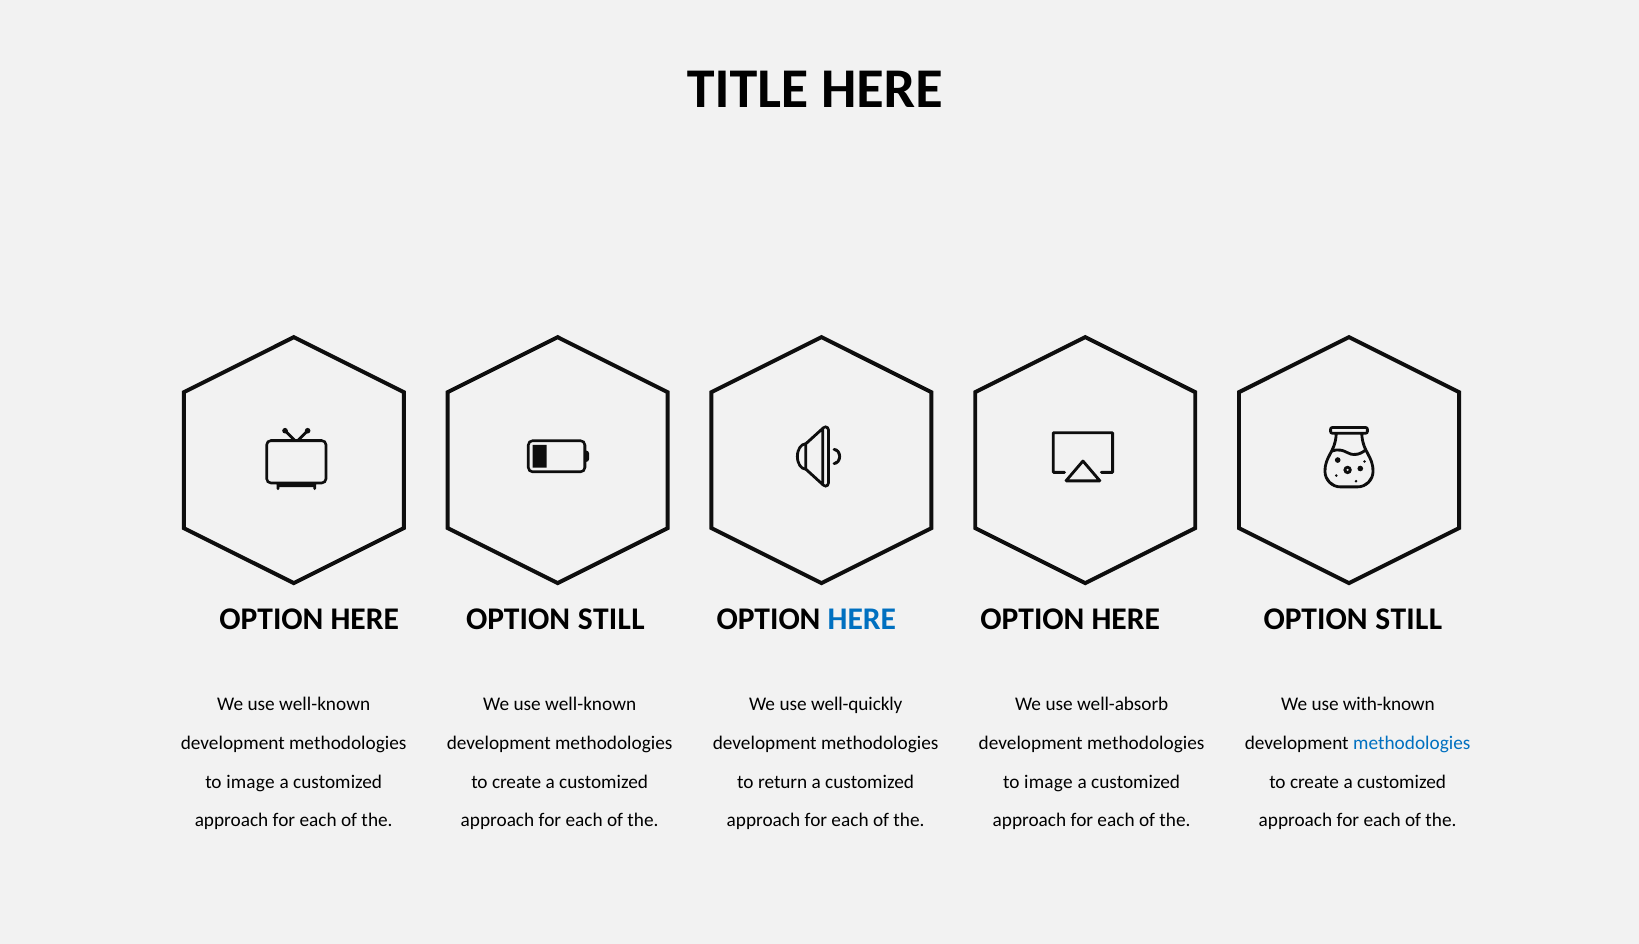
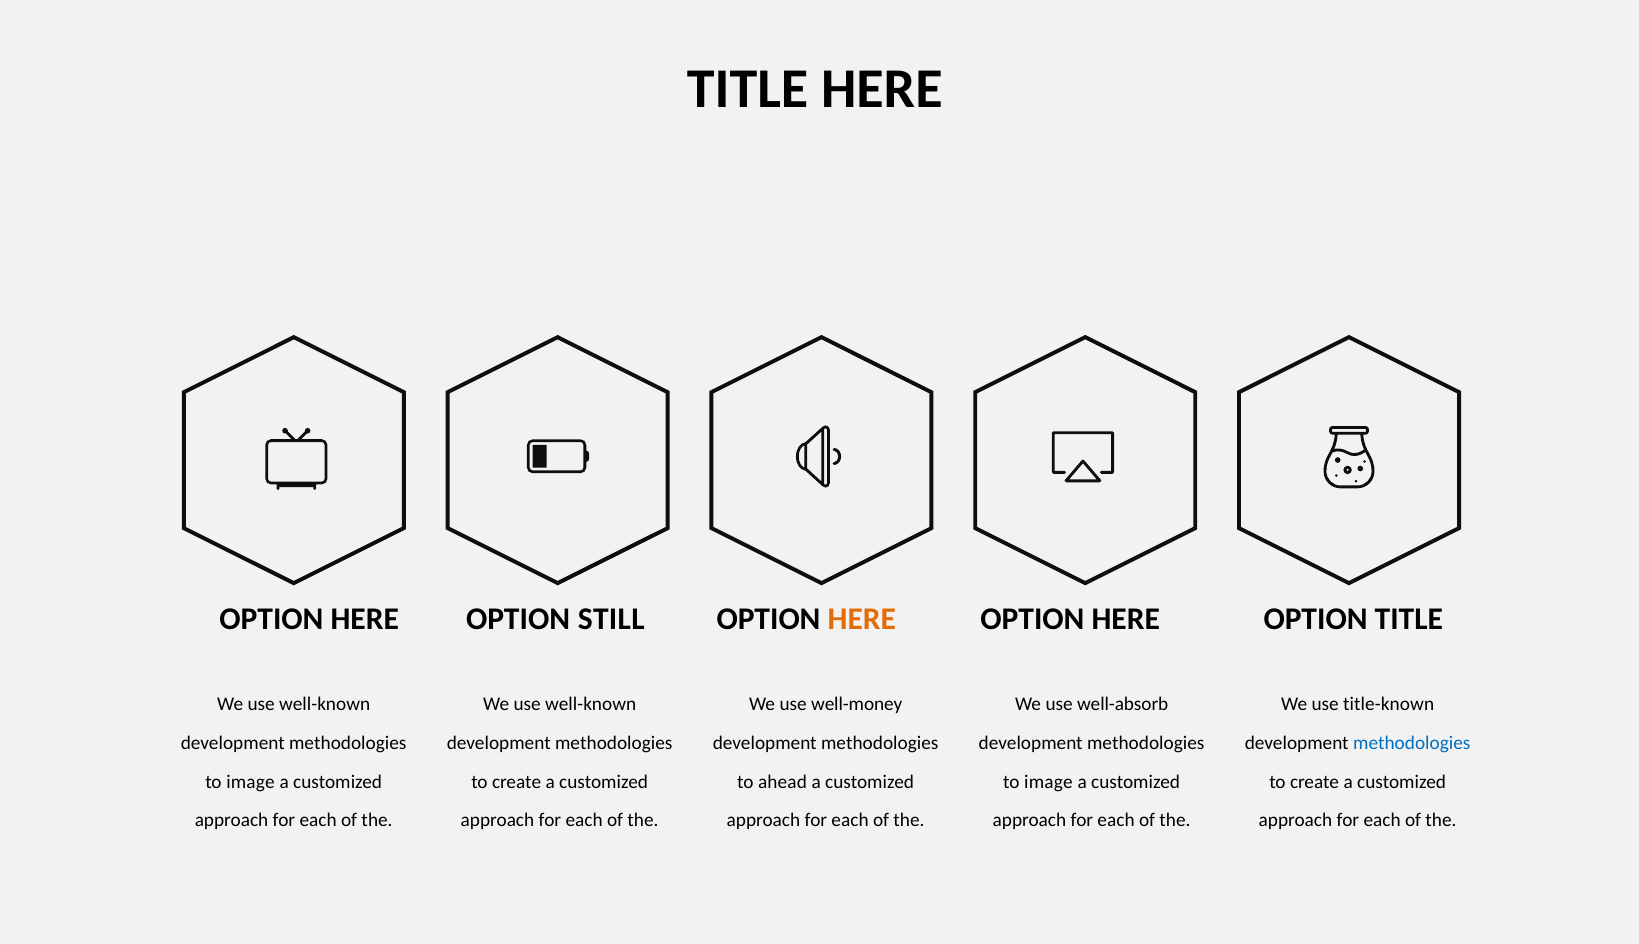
HERE at (862, 619) colour: blue -> orange
STILL at (1409, 619): STILL -> TITLE
well-quickly: well-quickly -> well-money
with-known: with-known -> title-known
return: return -> ahead
